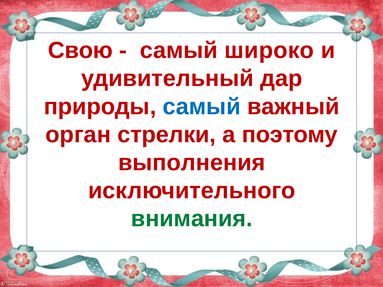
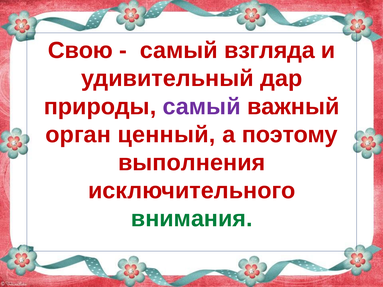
широко: широко -> взгляда
самый at (202, 107) colour: blue -> purple
стрелки: стрелки -> ценный
